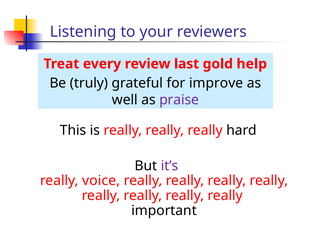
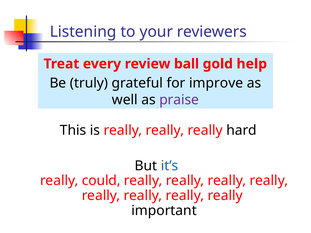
last: last -> ball
it’s colour: purple -> blue
voice: voice -> could
